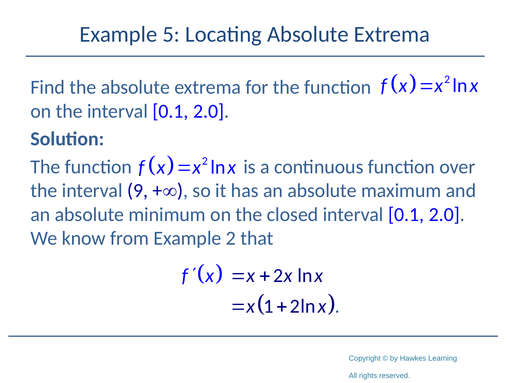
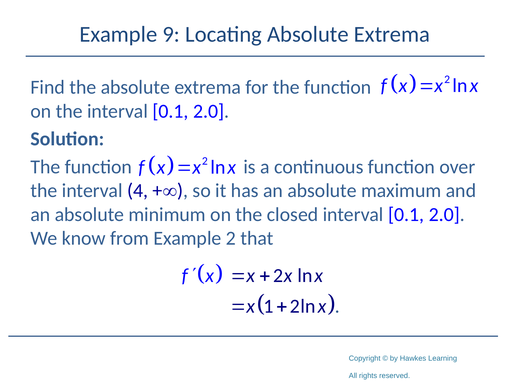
5: 5 -> 9
9: 9 -> 4
